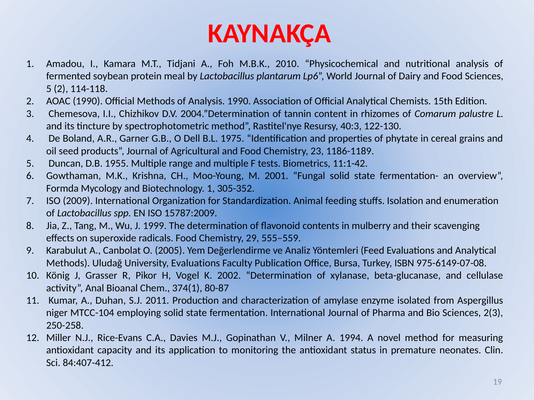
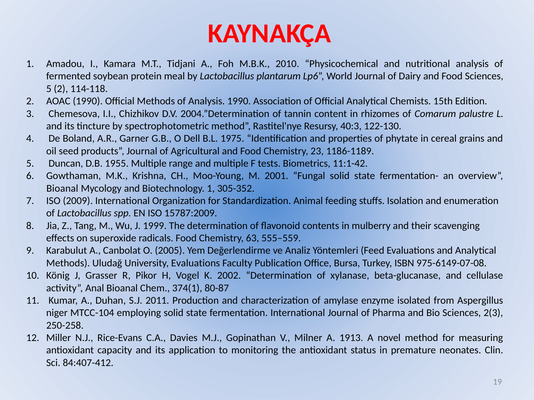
Formda at (62, 189): Formda -> Bioanal
29: 29 -> 63
1994: 1994 -> 1913
